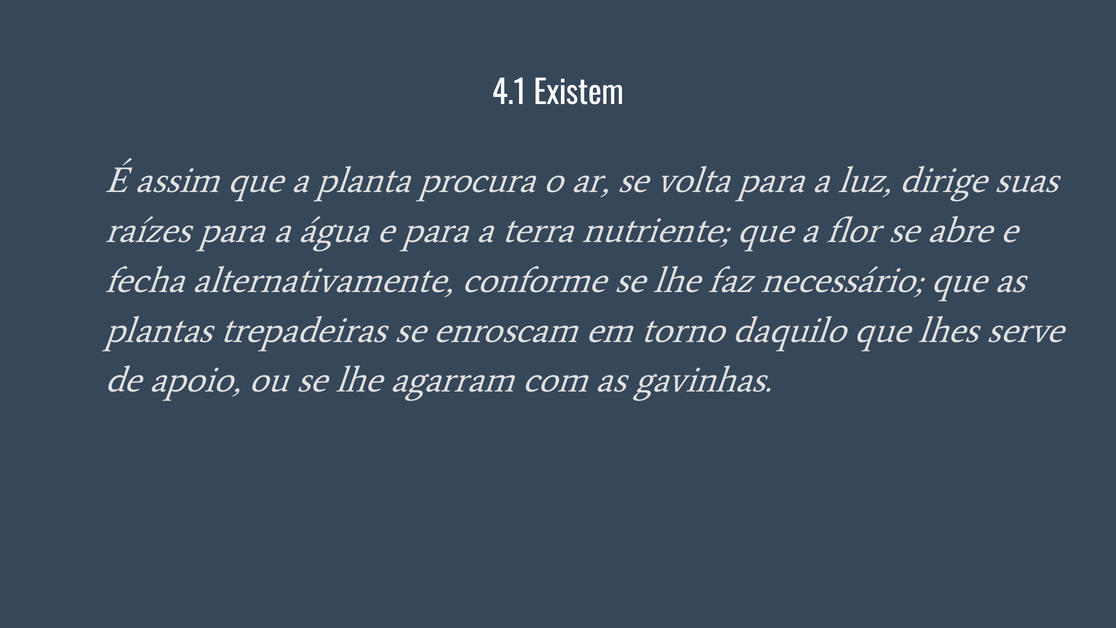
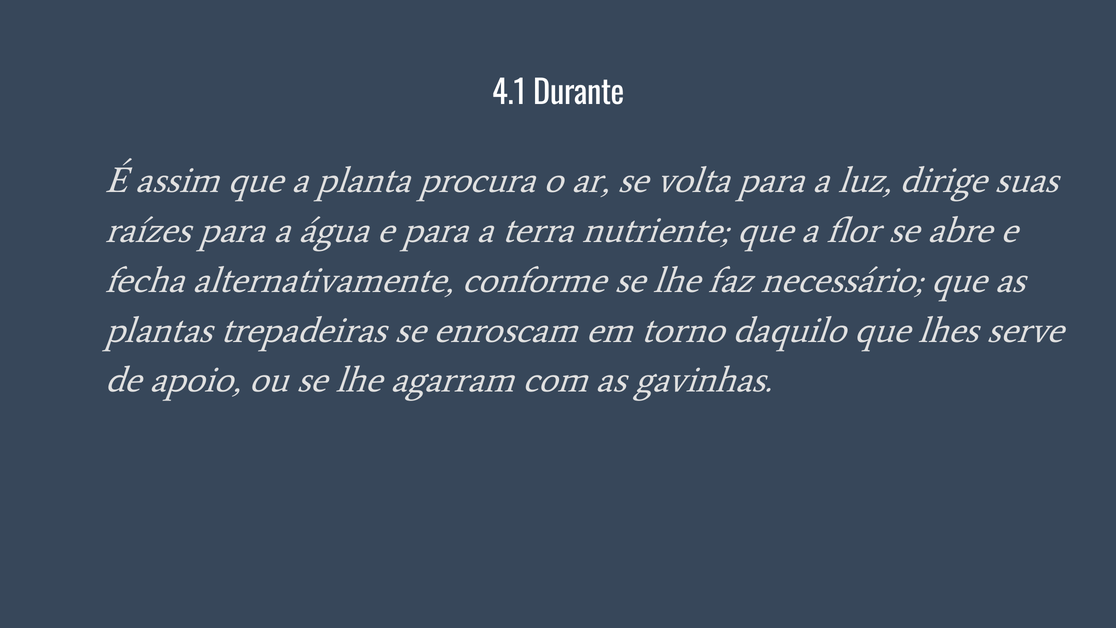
Existem: Existem -> Durante
